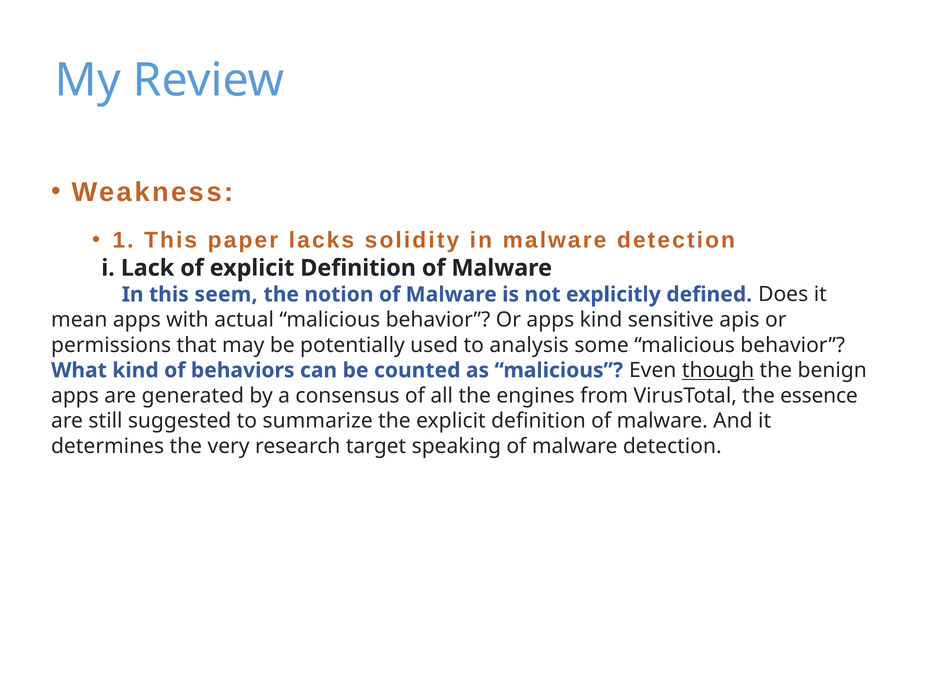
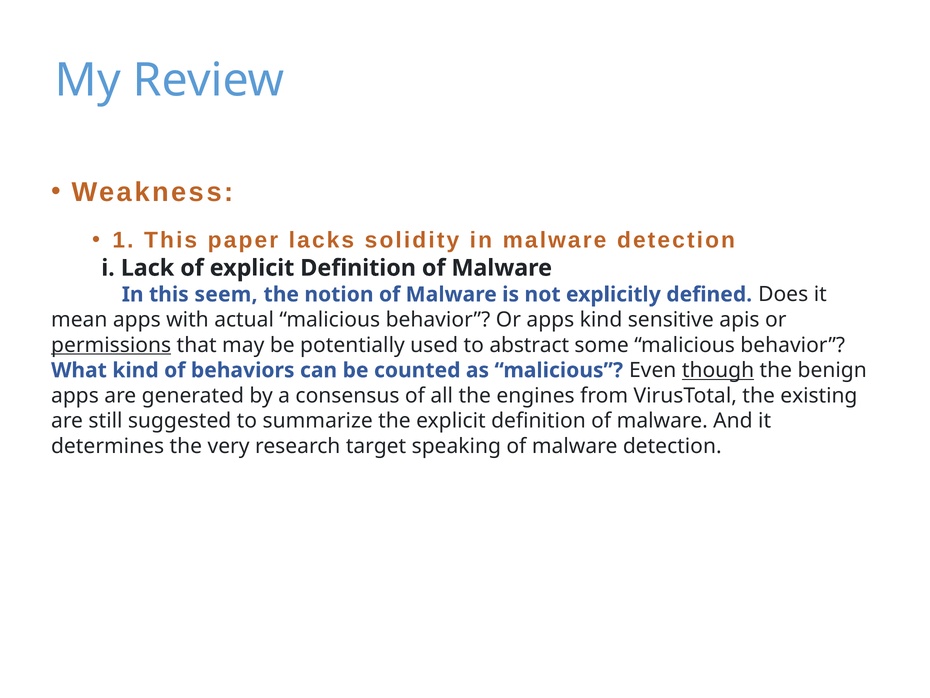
permissions underline: none -> present
analysis: analysis -> abstract
essence: essence -> existing
